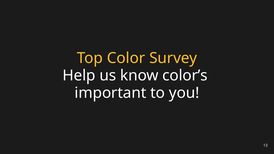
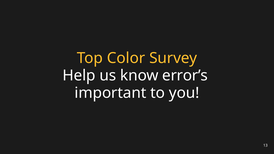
color’s: color’s -> error’s
